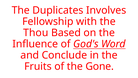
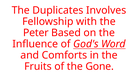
Thou: Thou -> Peter
Conclude: Conclude -> Comforts
